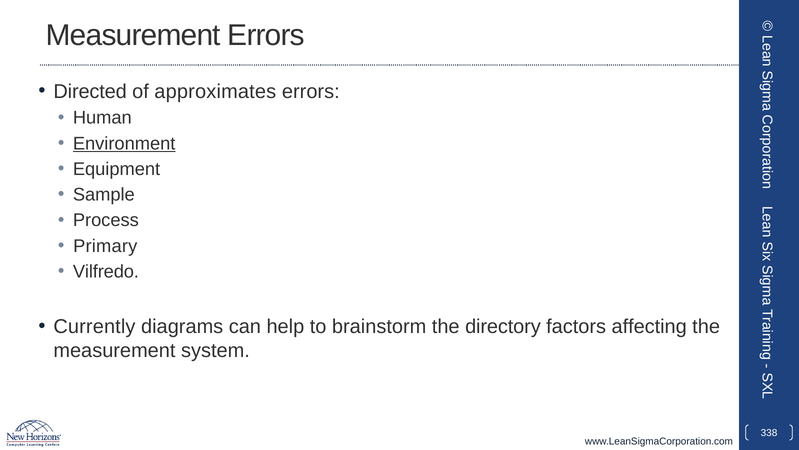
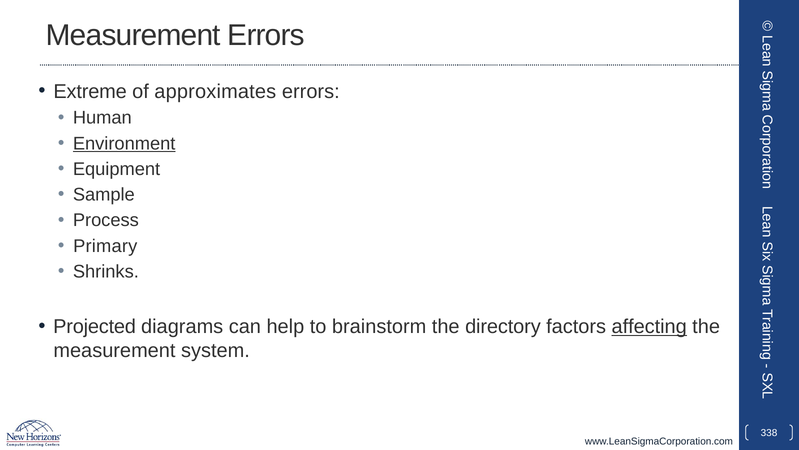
Directed: Directed -> Extreme
Vilfredo: Vilfredo -> Shrinks
Currently: Currently -> Projected
affecting underline: none -> present
